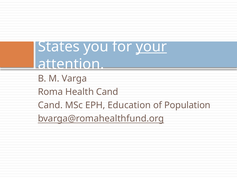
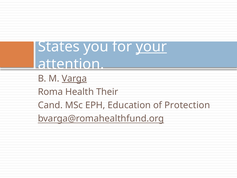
Varga underline: none -> present
Health Cand: Cand -> Their
Population: Population -> Protection
